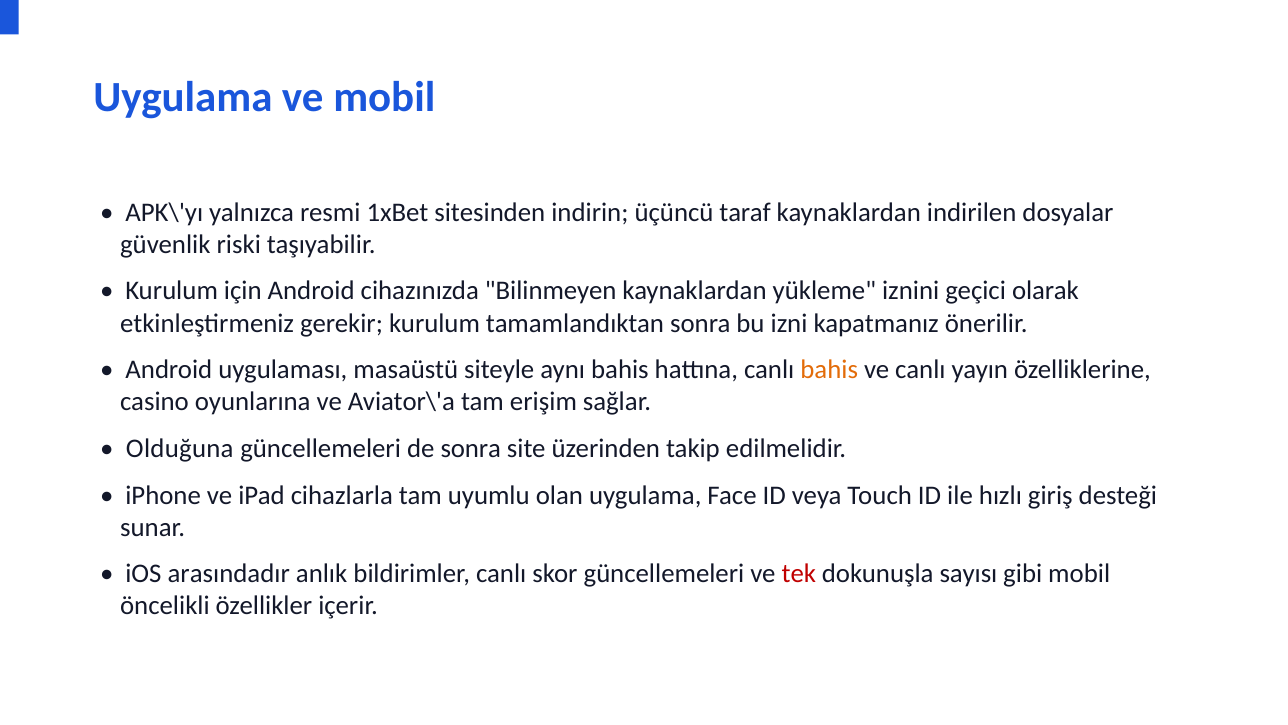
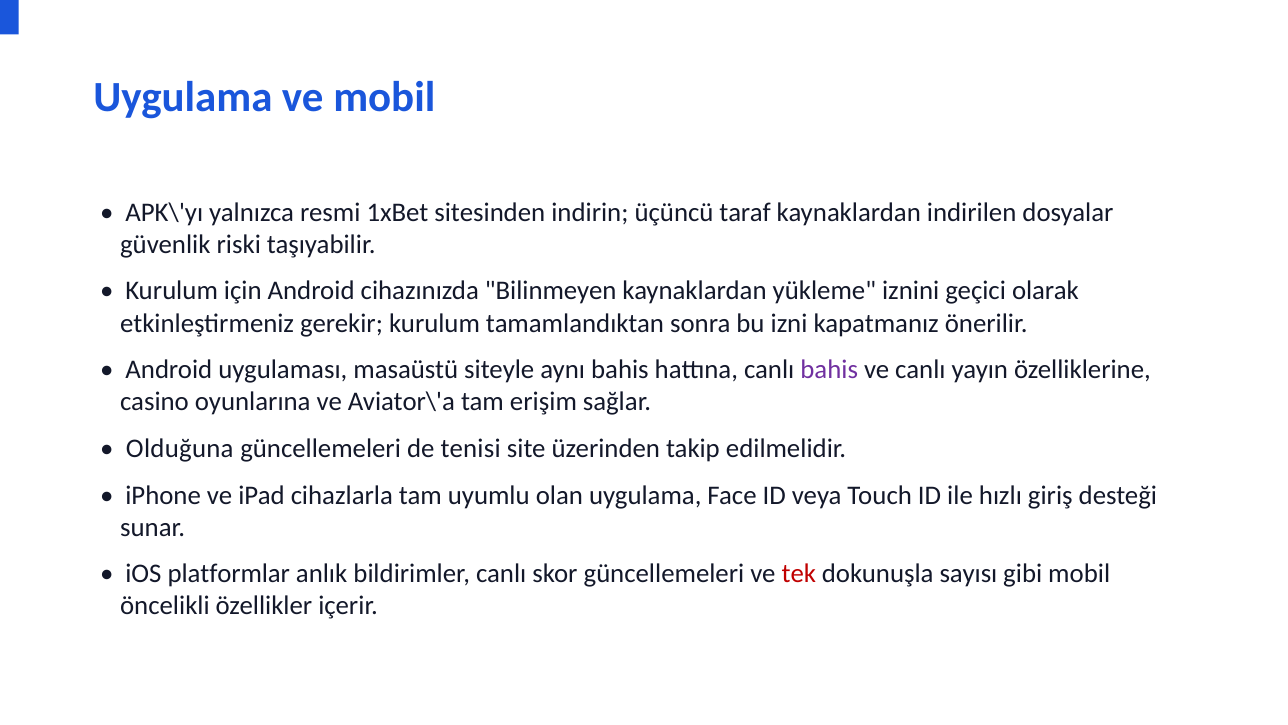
bahis at (829, 370) colour: orange -> purple
de sonra: sonra -> tenisi
arasındadır: arasındadır -> platformlar
